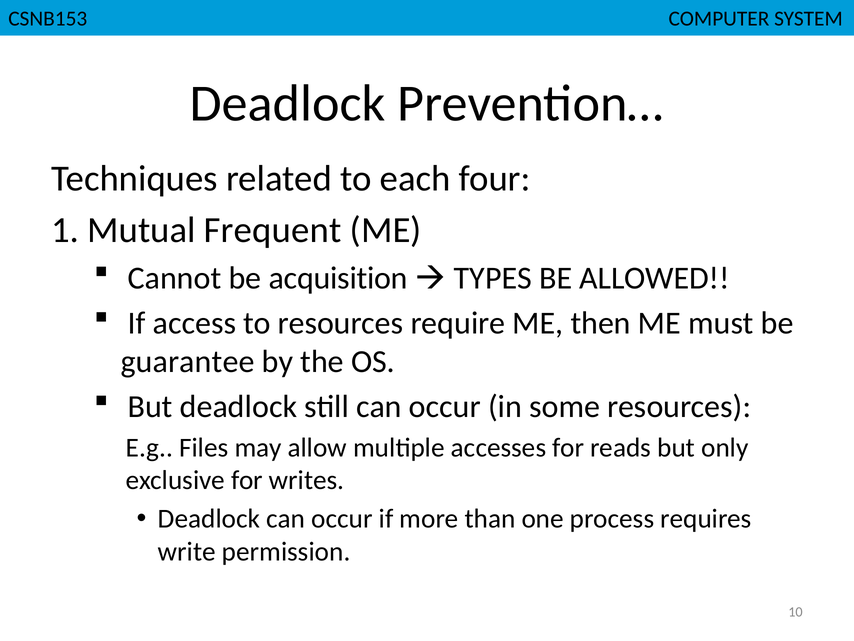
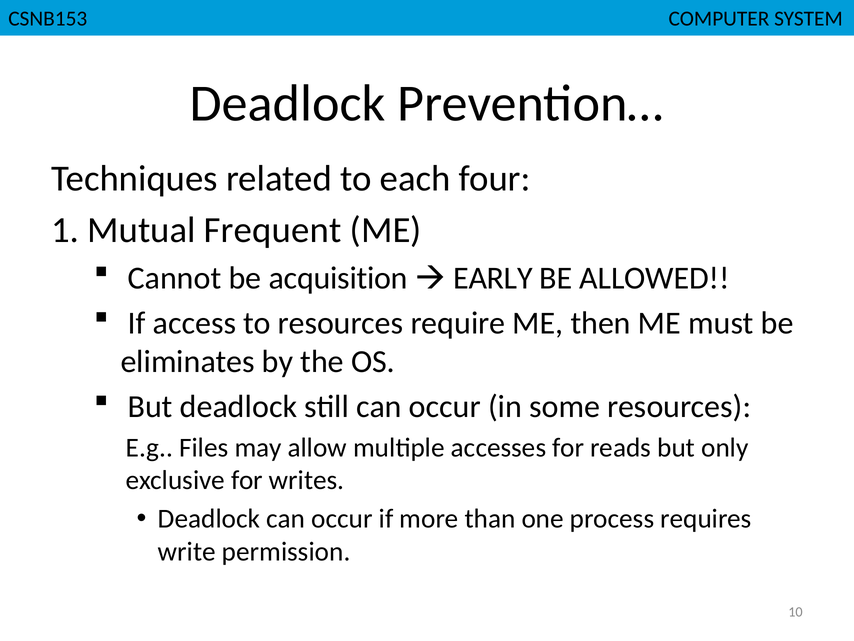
TYPES: TYPES -> EARLY
guarantee: guarantee -> eliminates
